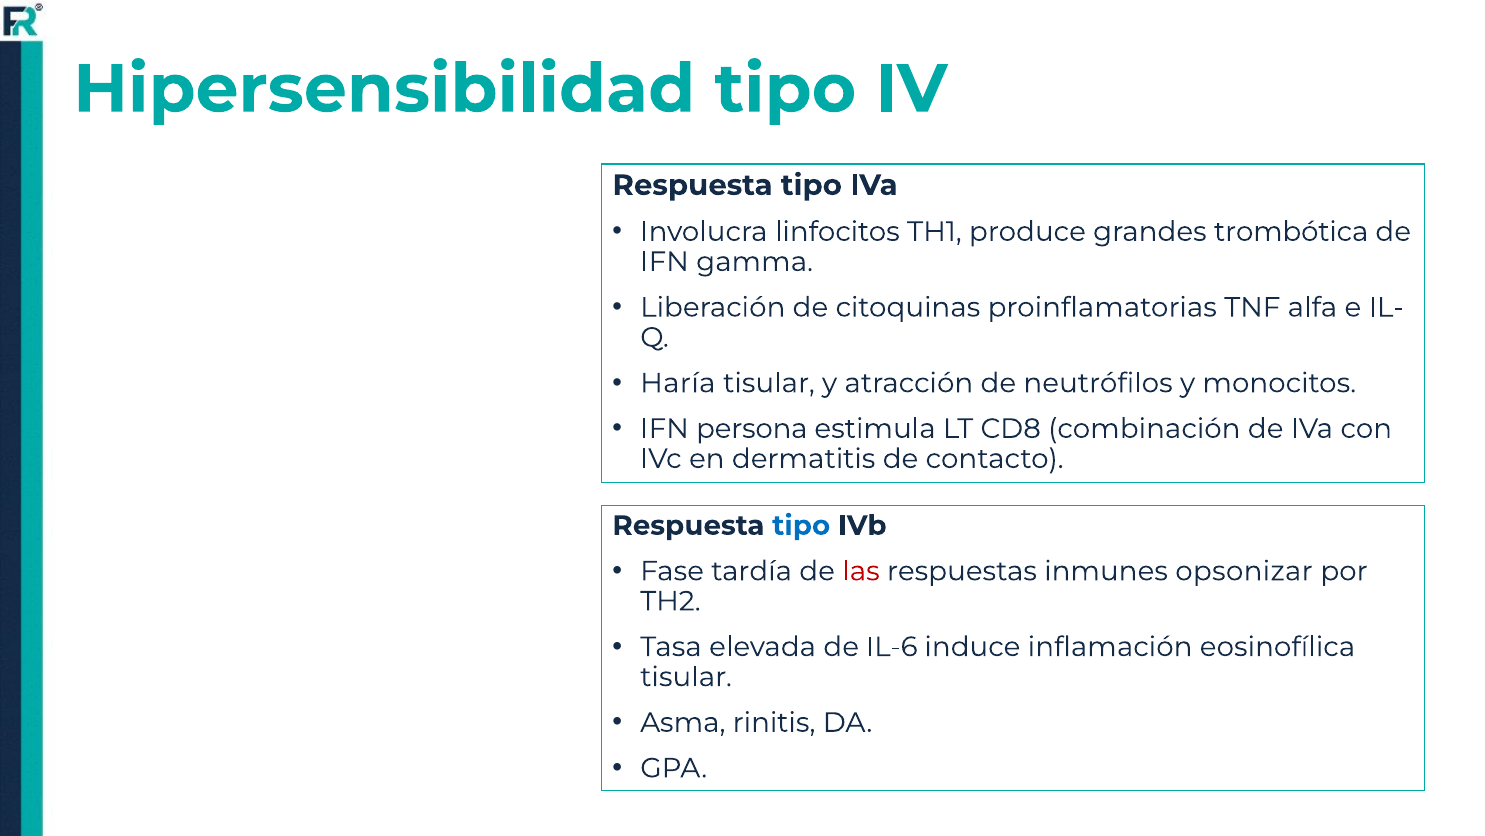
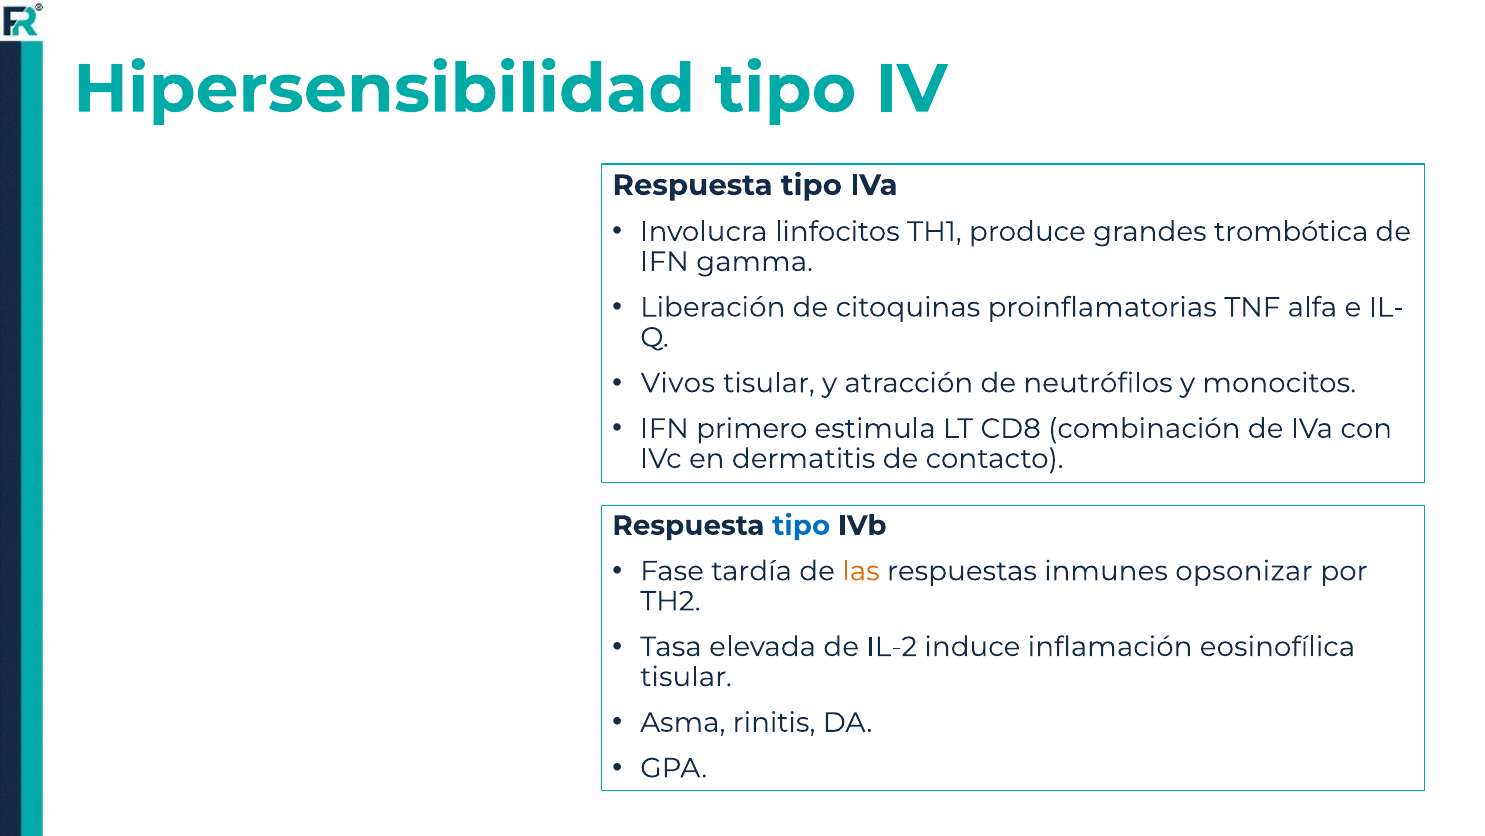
Haría: Haría -> Vivos
persona: persona -> primero
las colour: red -> orange
IL-6: IL-6 -> IL-2
